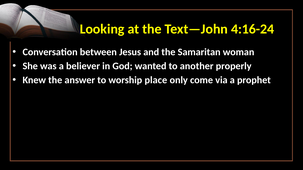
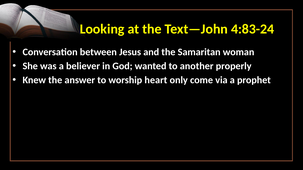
4:16-24: 4:16-24 -> 4:83-24
place: place -> heart
